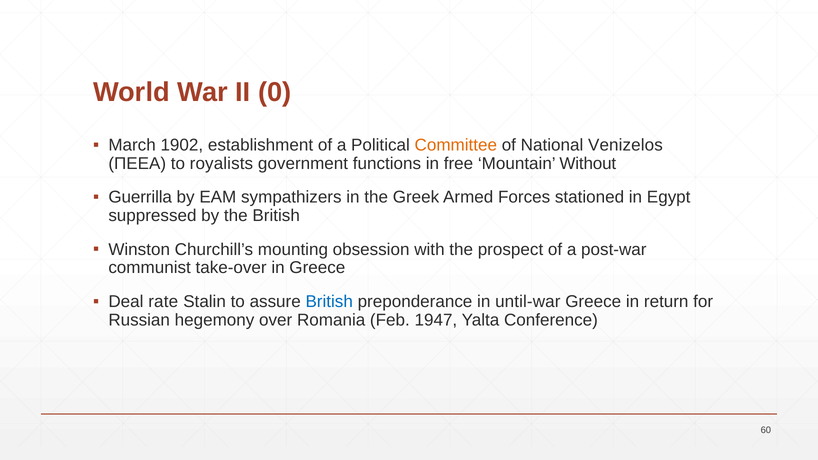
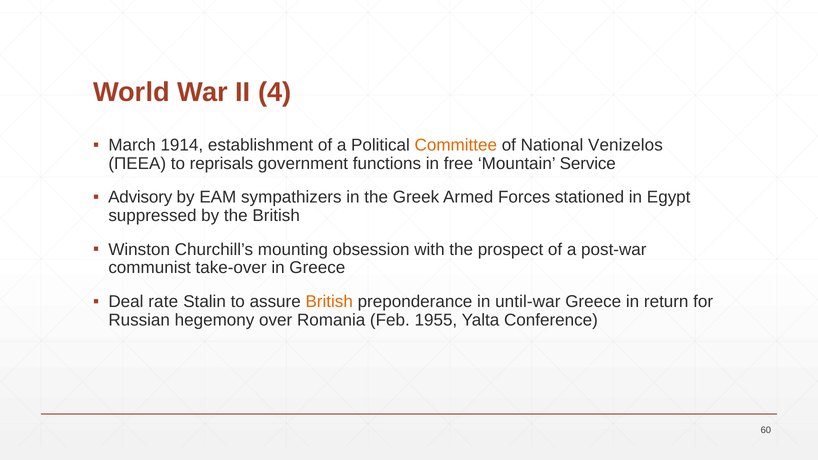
0: 0 -> 4
1902: 1902 -> 1914
royalists: royalists -> reprisals
Without: Without -> Service
Guerrilla: Guerrilla -> Advisory
British at (329, 302) colour: blue -> orange
1947: 1947 -> 1955
